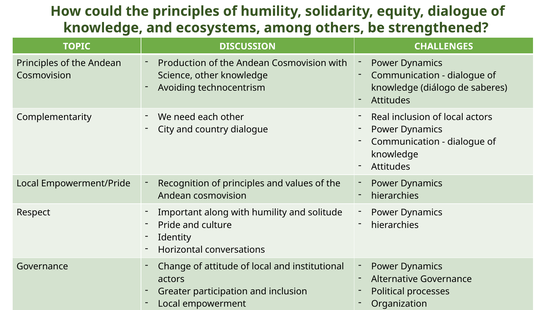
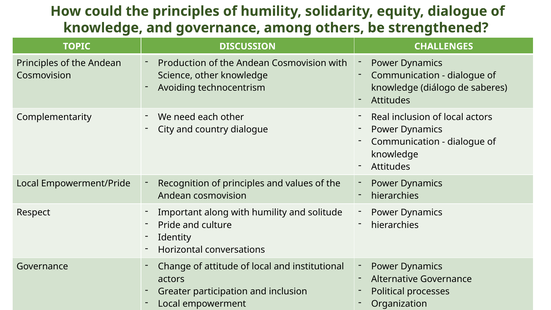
and ecosystems: ecosystems -> governance
